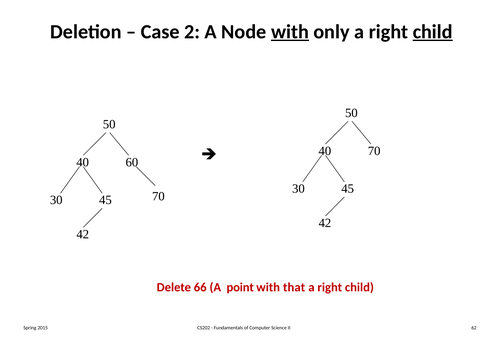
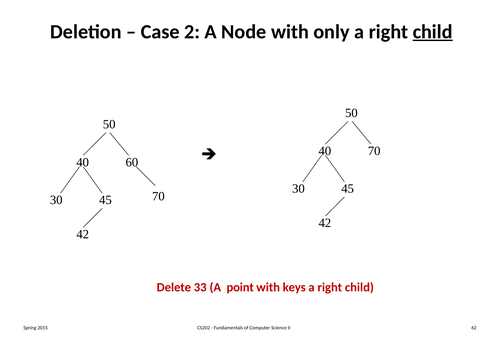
with at (290, 32) underline: present -> none
66: 66 -> 33
that: that -> keys
